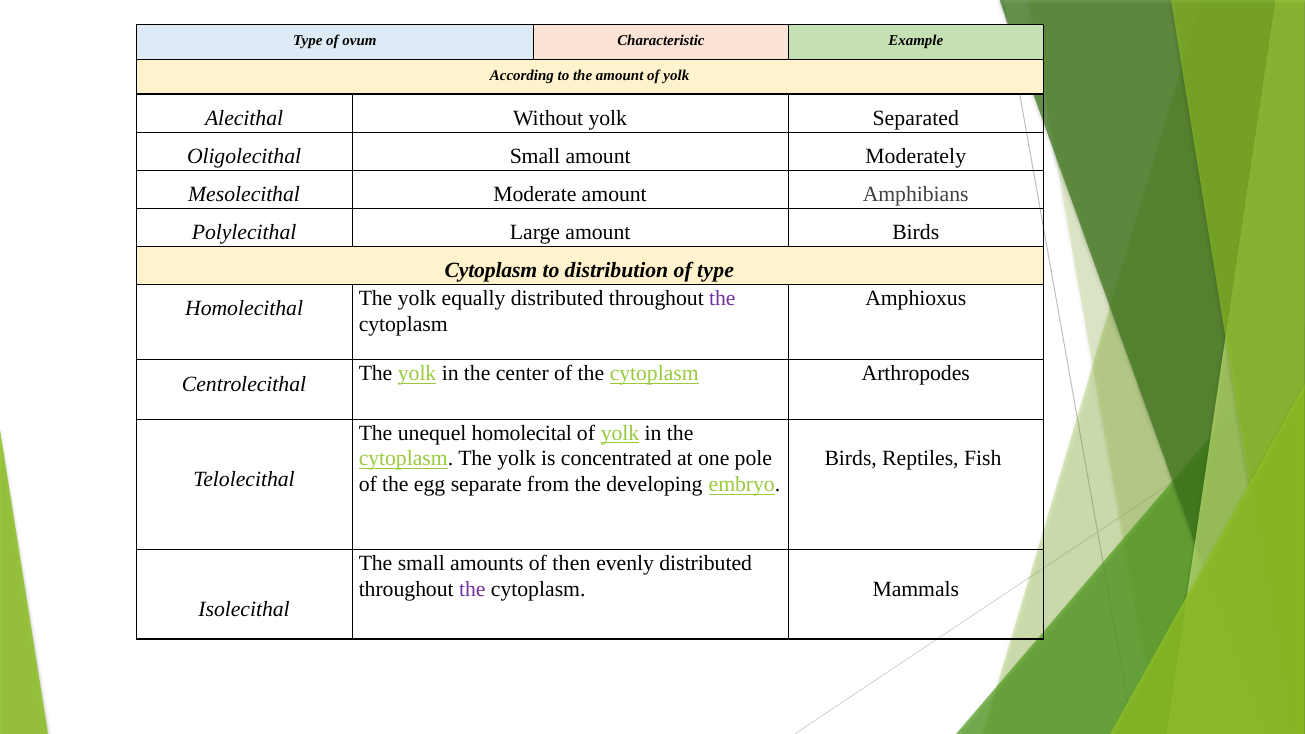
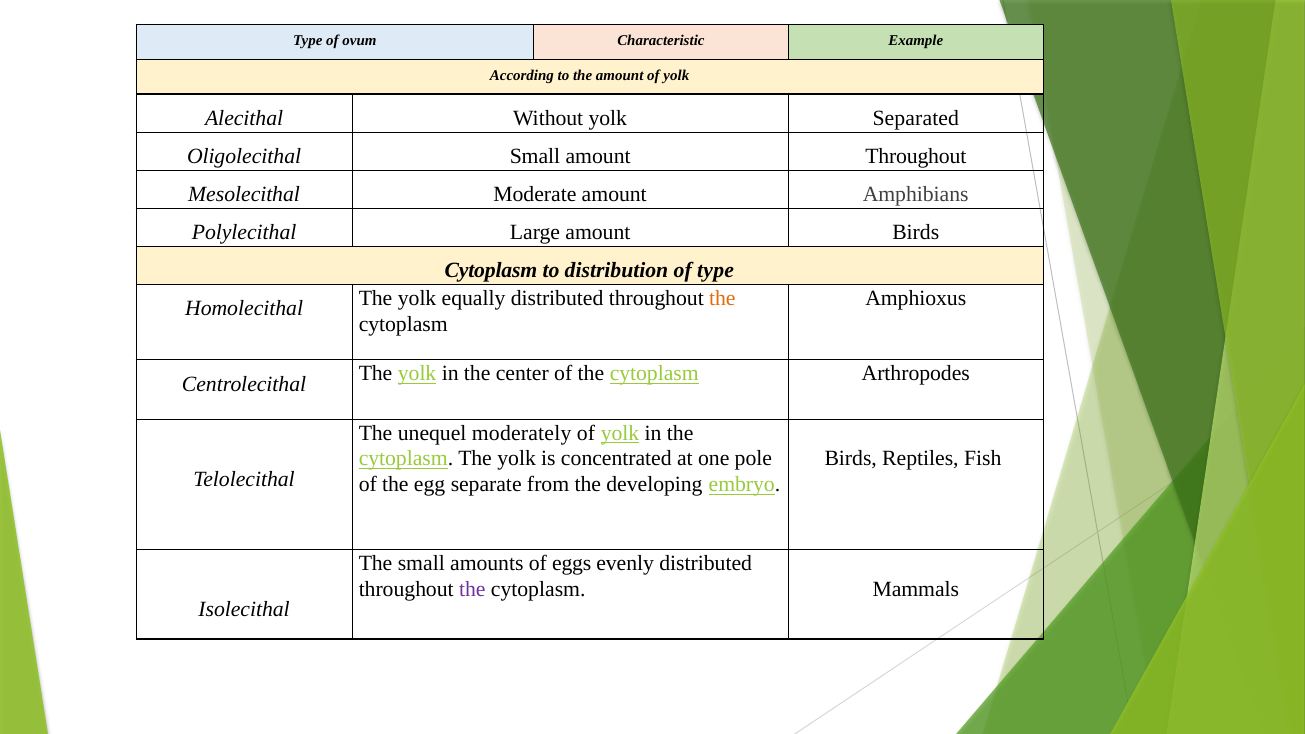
amount Moderately: Moderately -> Throughout
the at (722, 298) colour: purple -> orange
homolecital: homolecital -> moderately
then: then -> eggs
